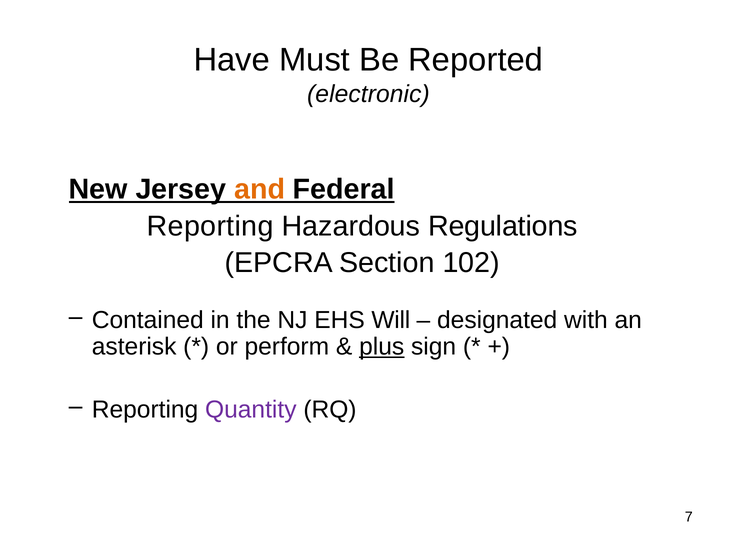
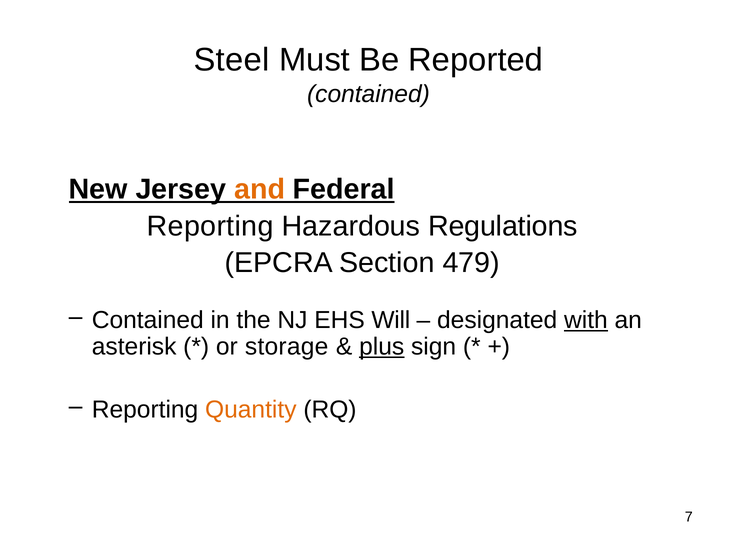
Have: Have -> Steel
electronic at (368, 94): electronic -> contained
102: 102 -> 479
with underline: none -> present
perform: perform -> storage
Quantity colour: purple -> orange
